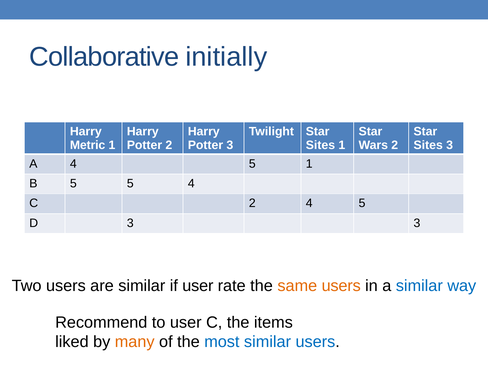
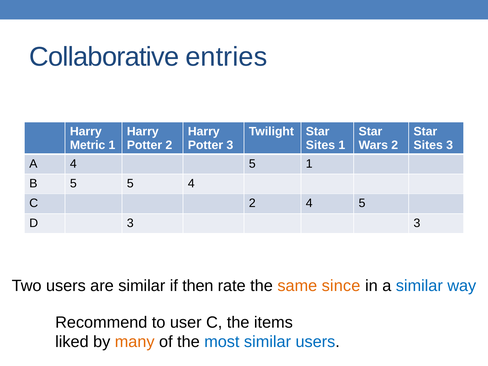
initially: initially -> entries
if user: user -> then
same users: users -> since
